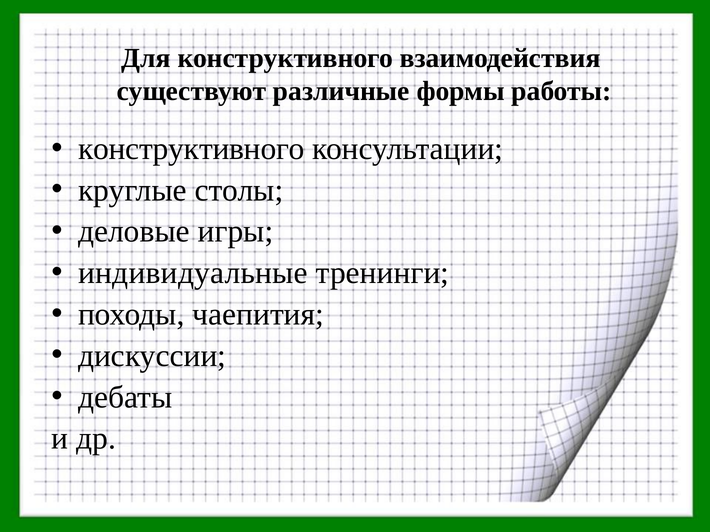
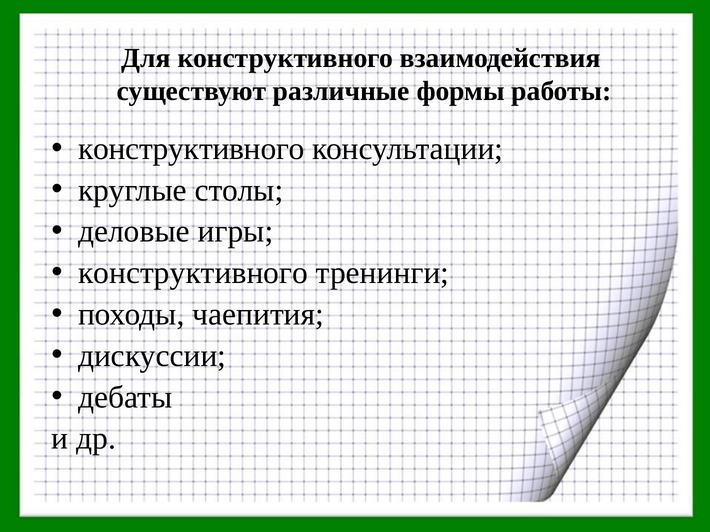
индивидуальные at (193, 273): индивидуальные -> конструктивного
